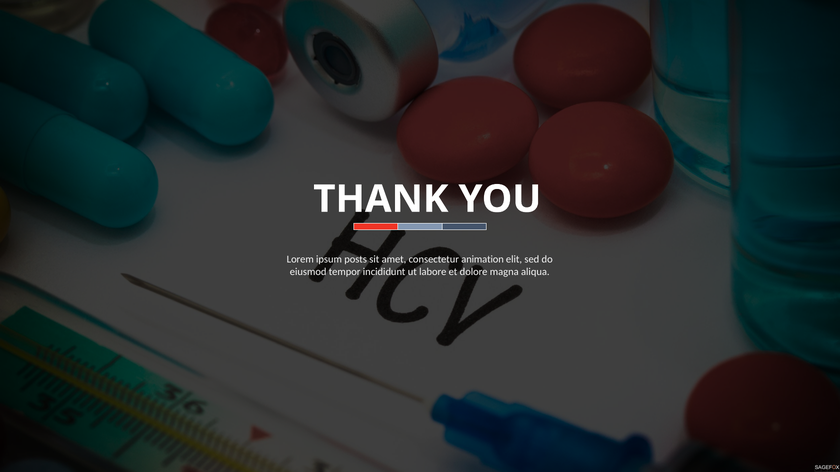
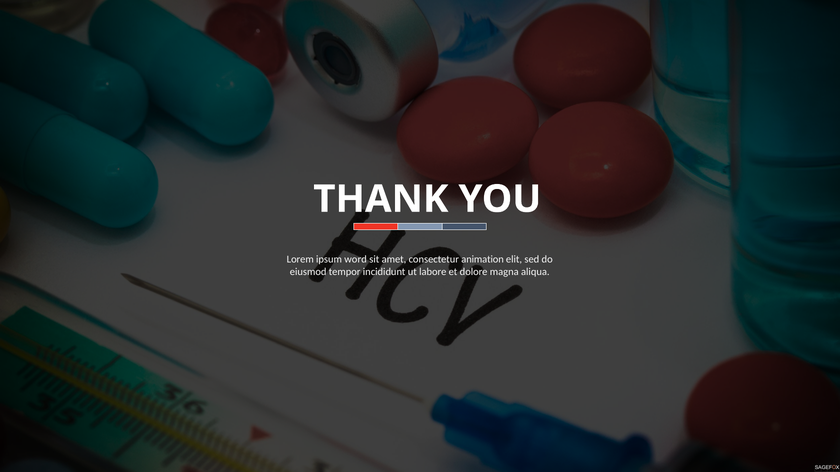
posts: posts -> word
